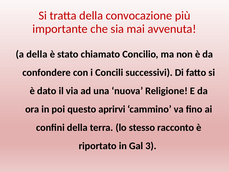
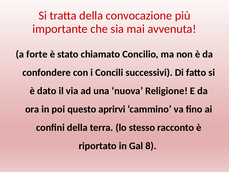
a della: della -> forte
3: 3 -> 8
